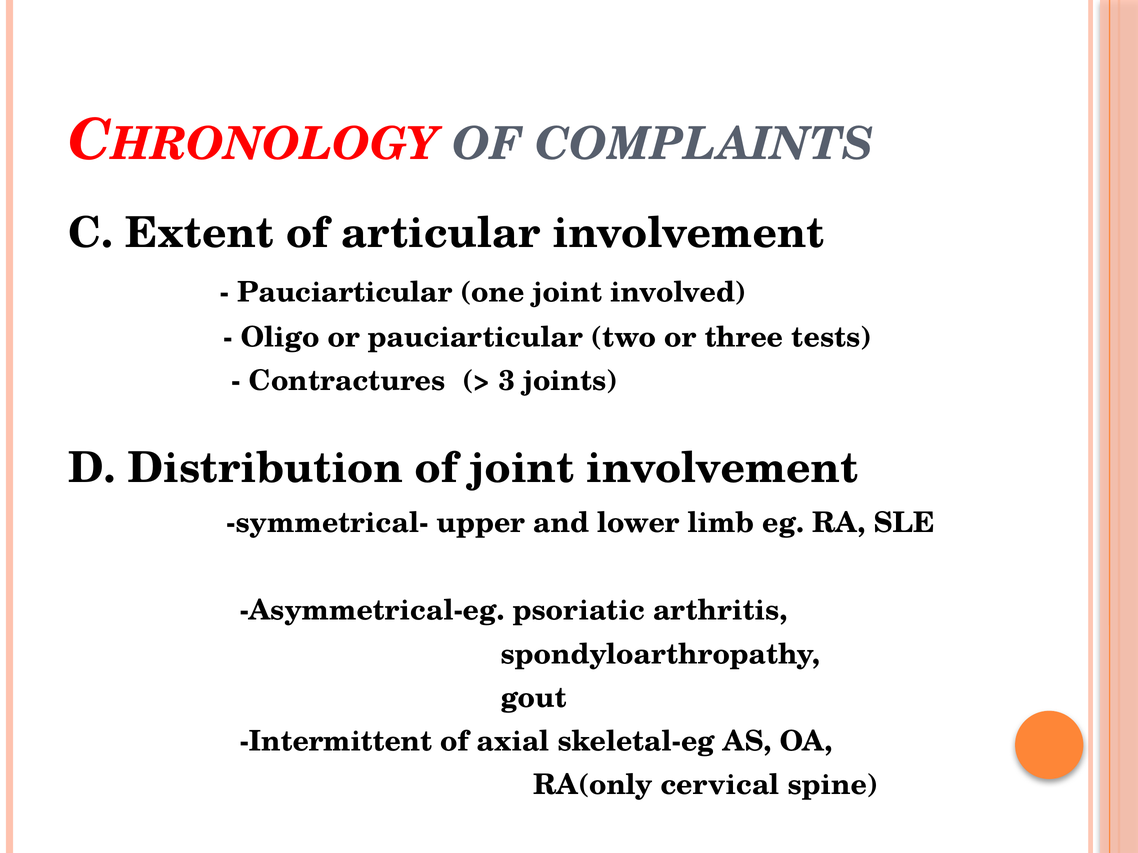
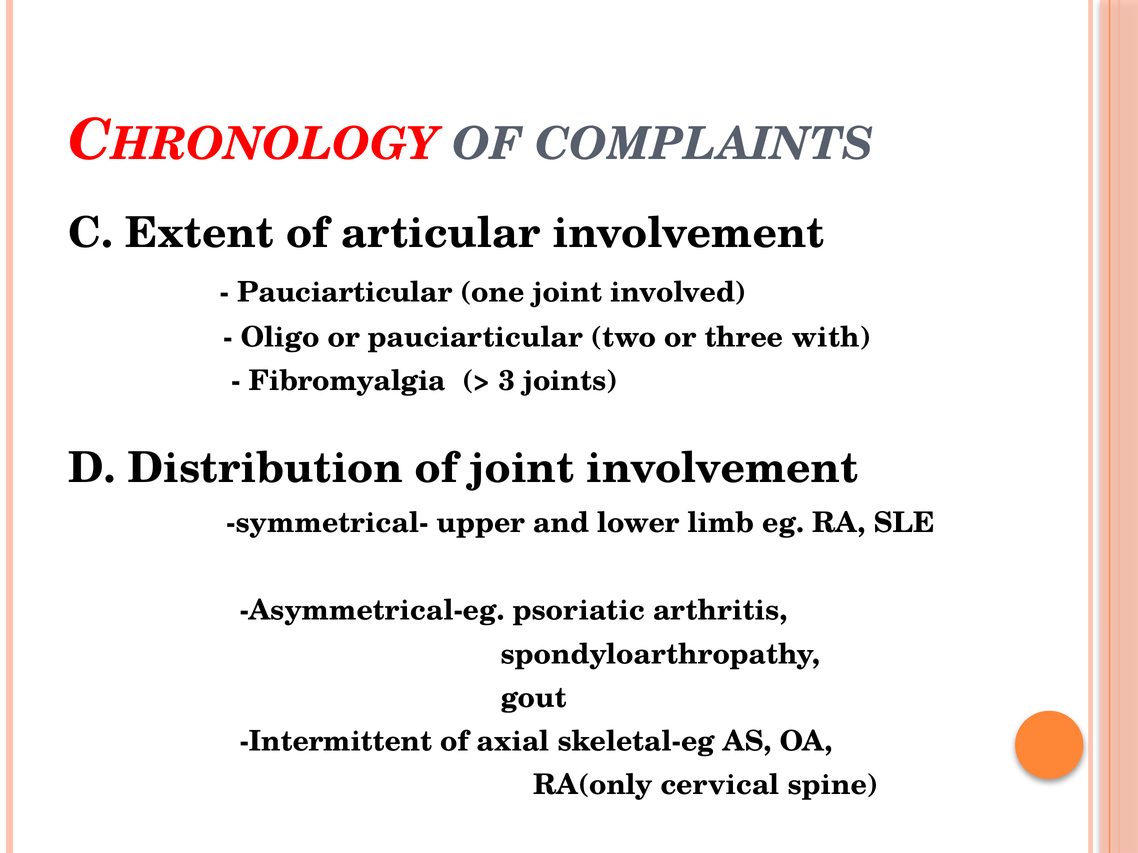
tests: tests -> with
Contractures: Contractures -> Fibromyalgia
